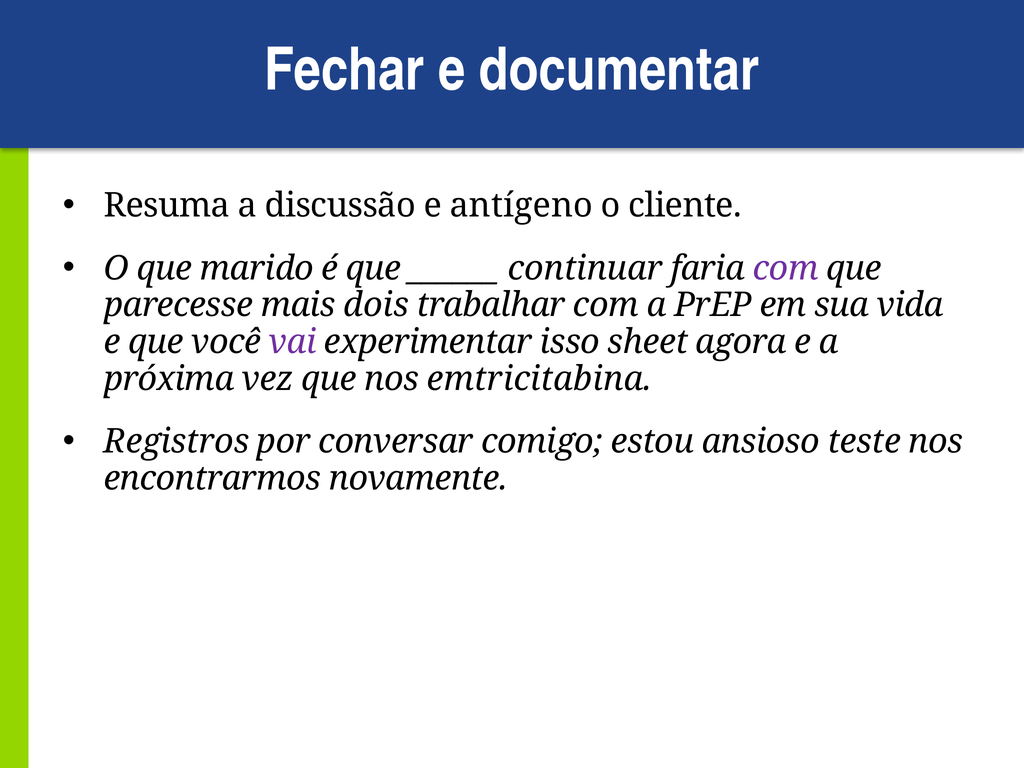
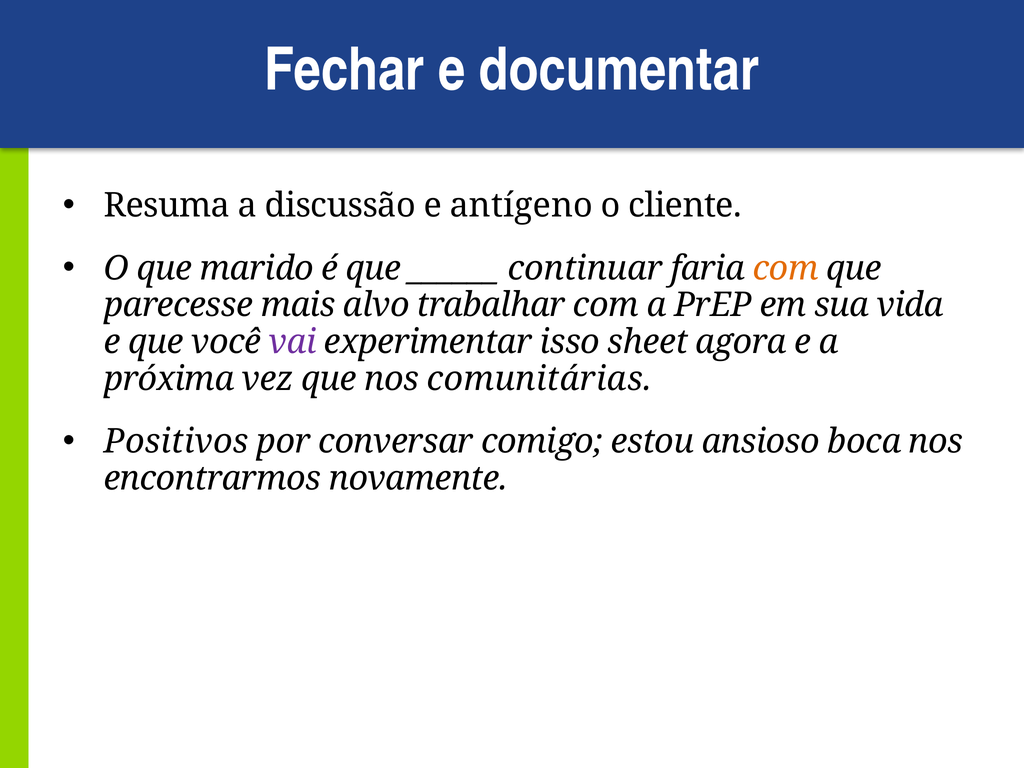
com at (786, 268) colour: purple -> orange
dois: dois -> alvo
emtricitabina: emtricitabina -> comunitárias
Registros: Registros -> Positivos
teste: teste -> boca
